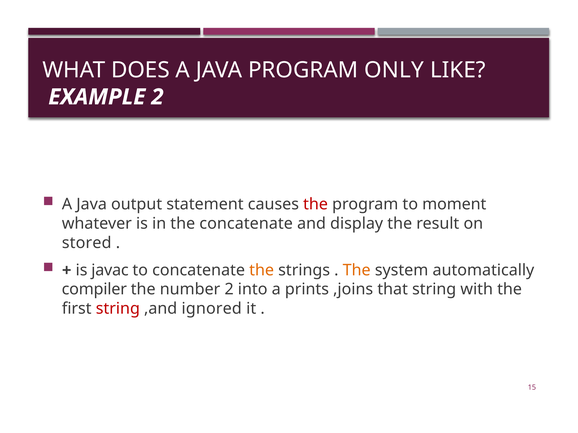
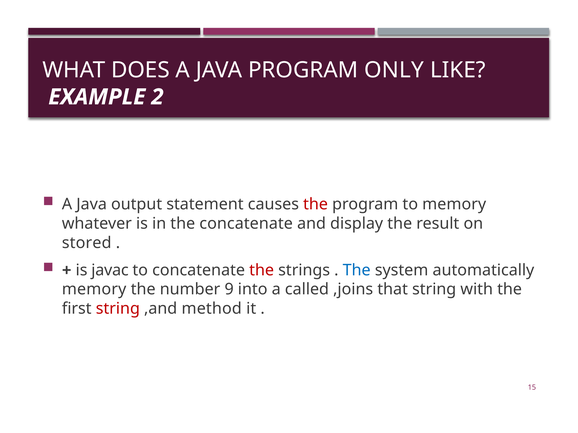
to moment: moment -> memory
the at (262, 270) colour: orange -> red
The at (357, 270) colour: orange -> blue
compiler at (94, 290): compiler -> memory
number 2: 2 -> 9
prints: prints -> called
ignored: ignored -> method
